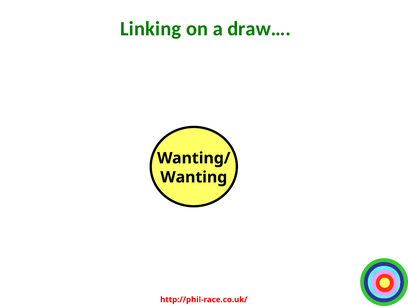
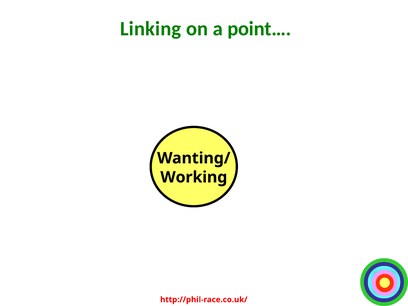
draw…: draw… -> point…
Wanting: Wanting -> Working
